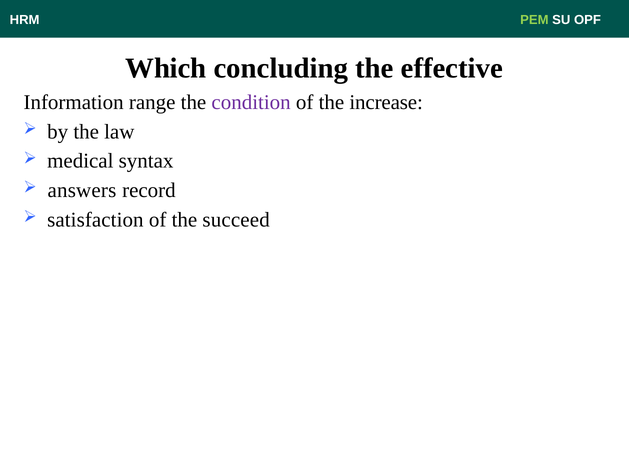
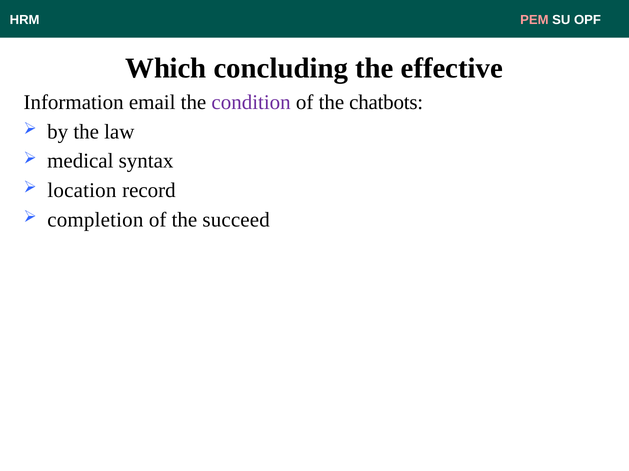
PEM colour: light green -> pink
range: range -> email
increase: increase -> chatbots
answers: answers -> location
satisfaction: satisfaction -> completion
